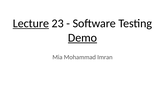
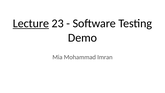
Demo underline: present -> none
